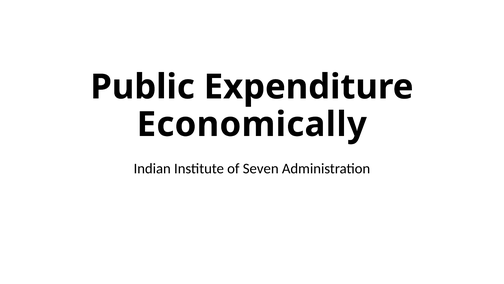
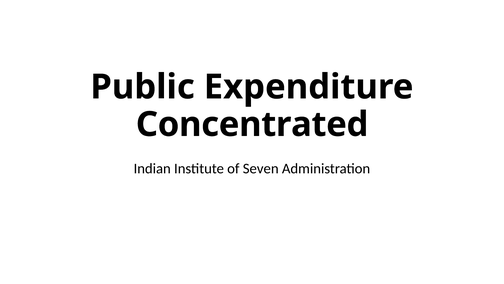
Economically: Economically -> Concentrated
